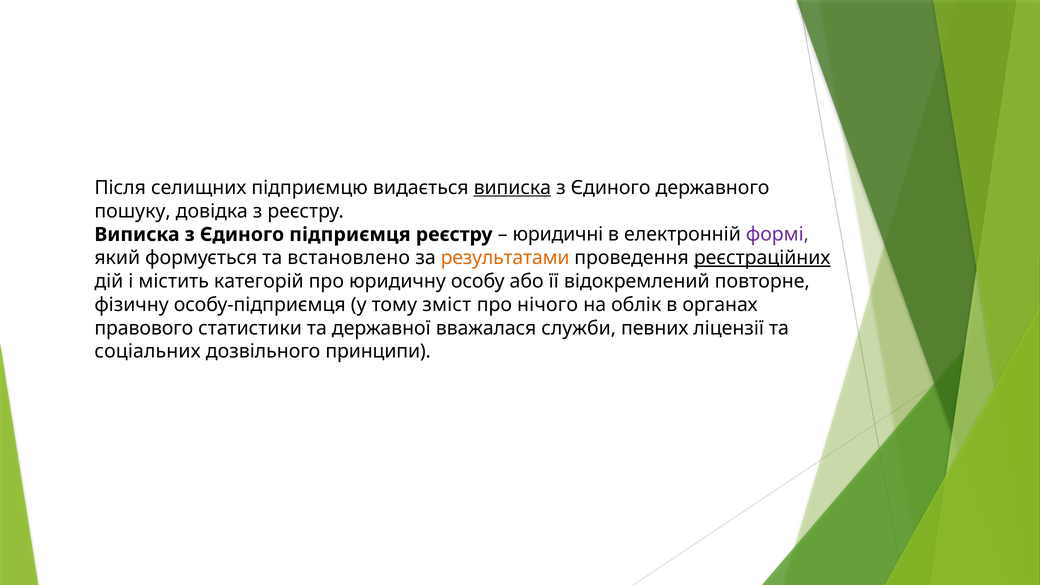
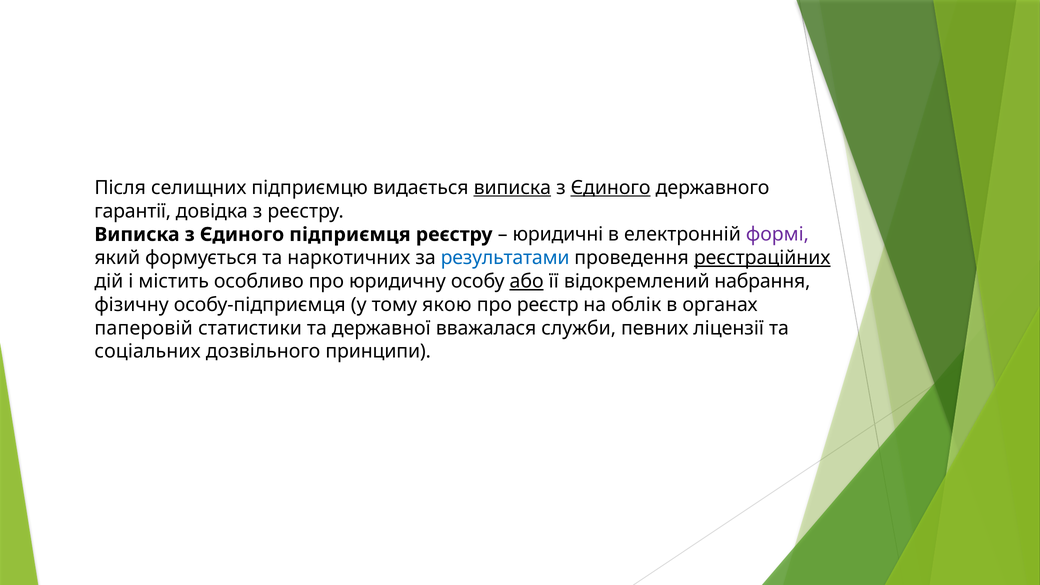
Єдиного at (611, 188) underline: none -> present
пошуку: пошуку -> гарантії
встановлено: встановлено -> наркотичних
результатами colour: orange -> blue
категорій: категорій -> особливо
або underline: none -> present
повторне: повторне -> набрання
зміст: зміст -> якою
нічого: нічого -> реєстр
правового: правового -> паперовій
